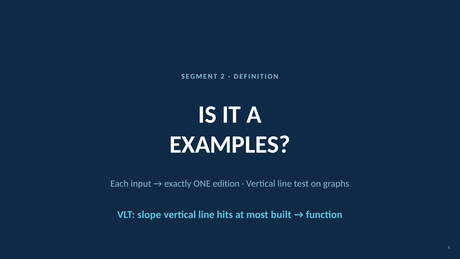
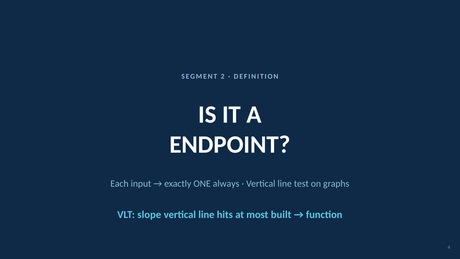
EXAMPLES: EXAMPLES -> ENDPOINT
edition: edition -> always
